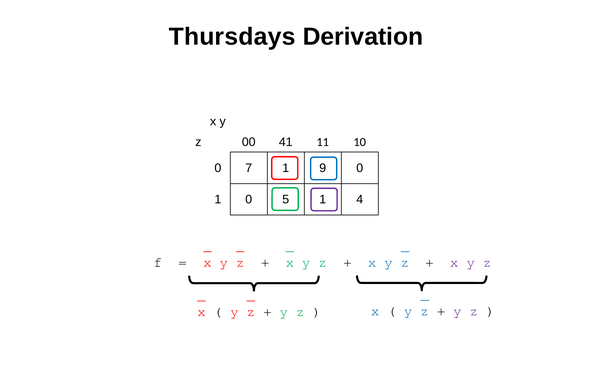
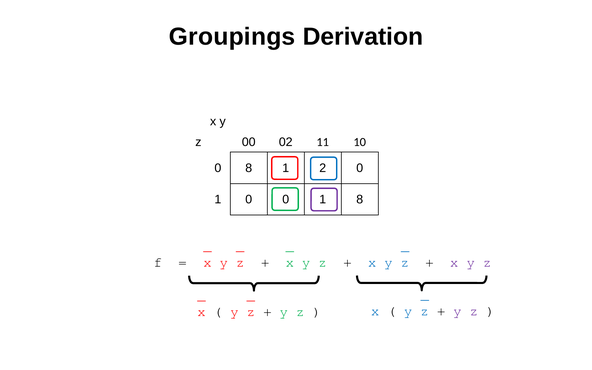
Thursdays: Thursdays -> Groupings
41: 41 -> 02
0 7: 7 -> 8
9: 9 -> 2
0 5: 5 -> 0
1 4: 4 -> 8
